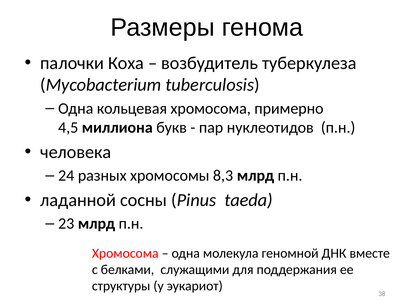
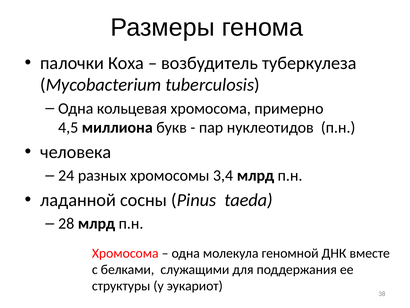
8,3: 8,3 -> 3,4
23: 23 -> 28
